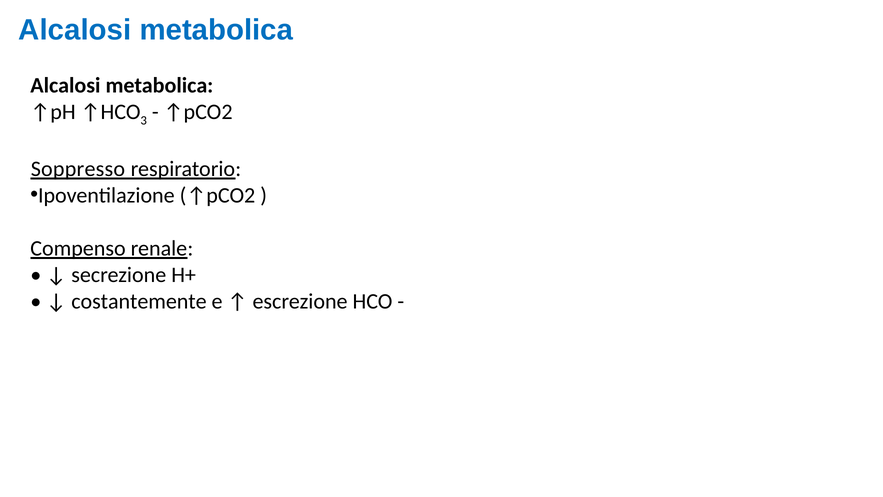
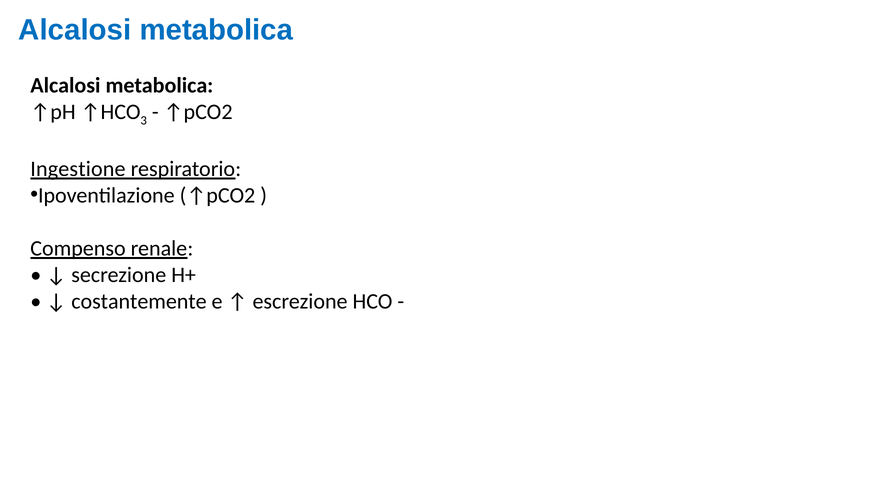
Soppresso: Soppresso -> Ingestione
